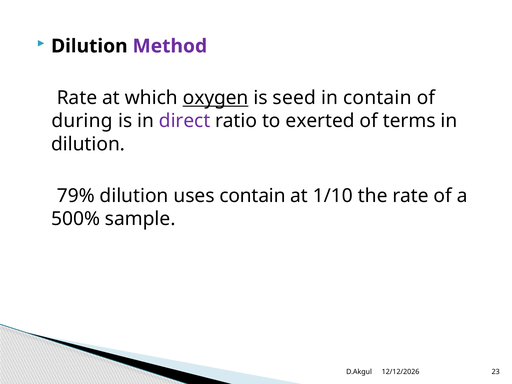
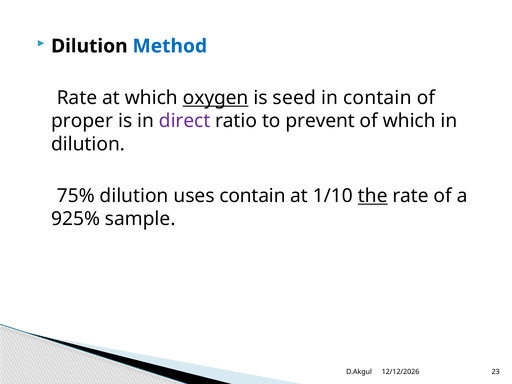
Method colour: purple -> blue
during: during -> proper
exerted: exerted -> prevent
of terms: terms -> which
79%: 79% -> 75%
the underline: none -> present
500%: 500% -> 925%
